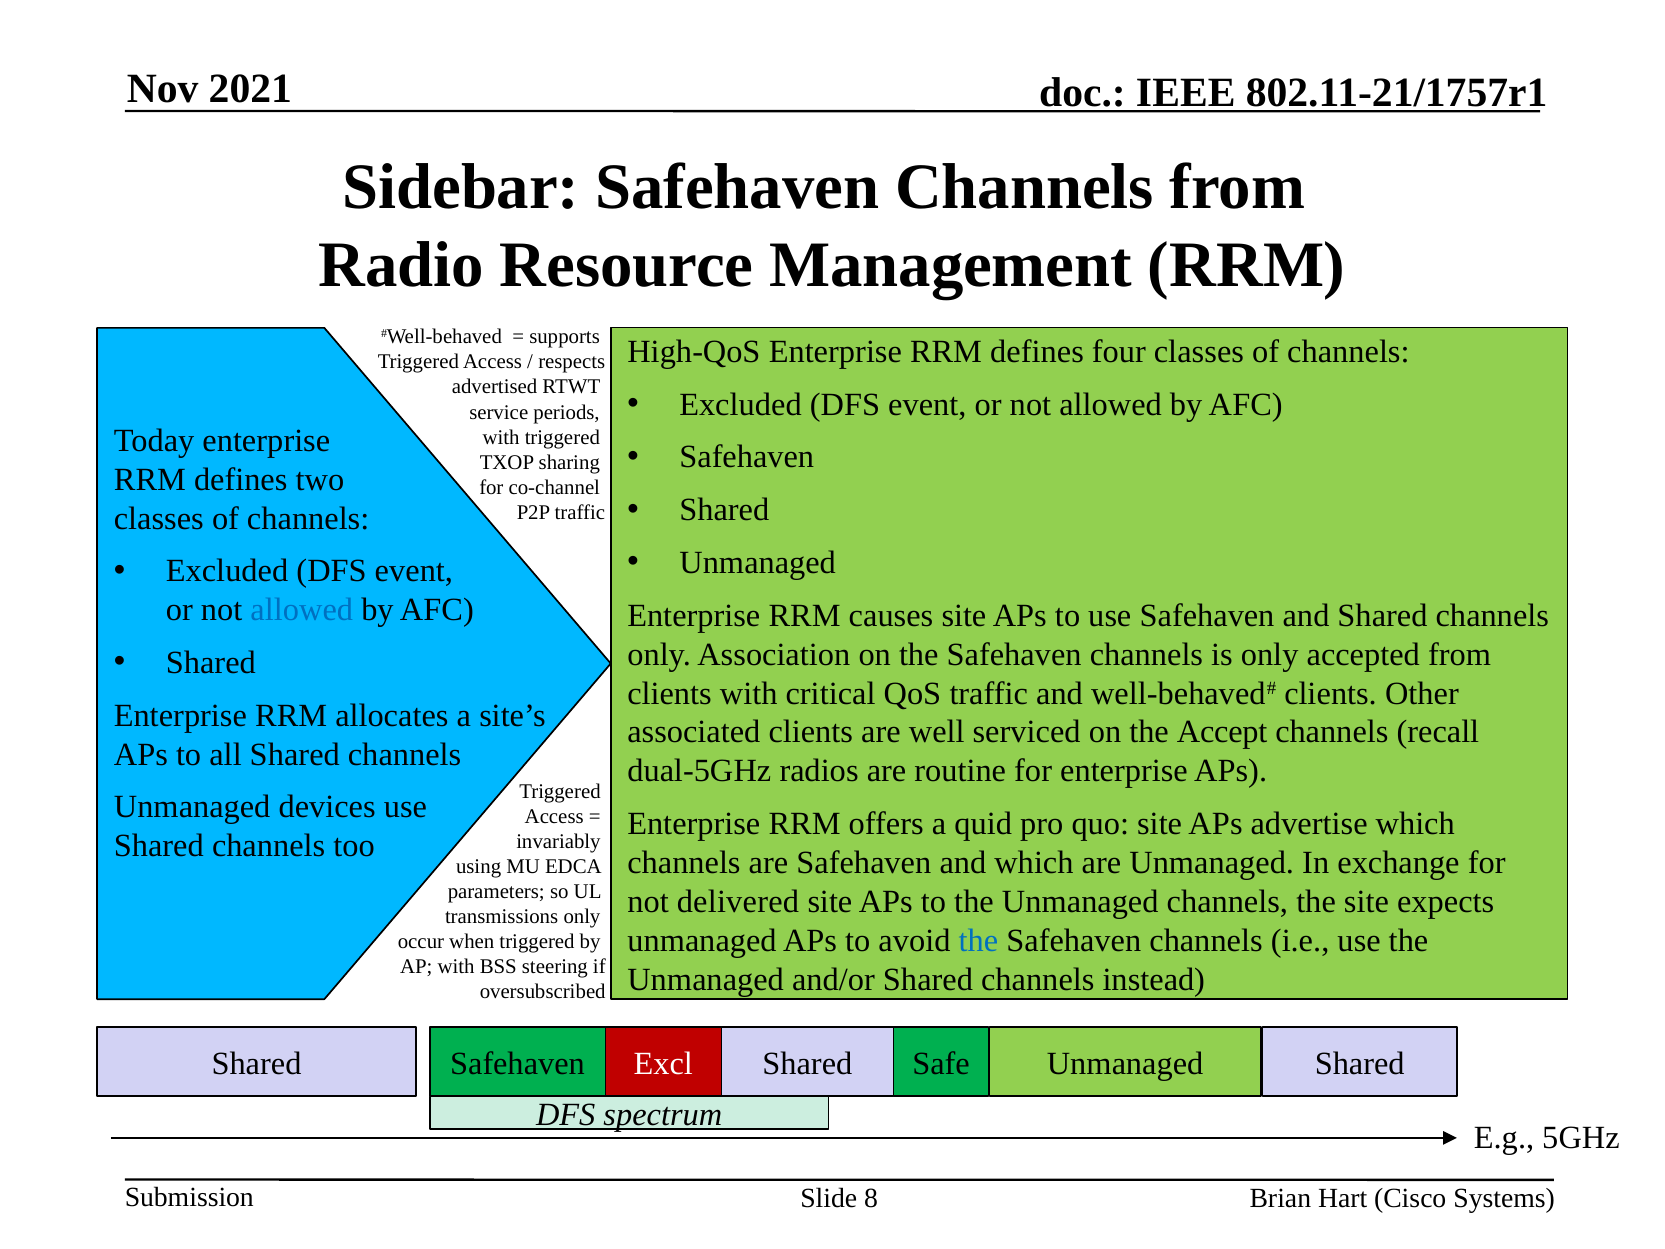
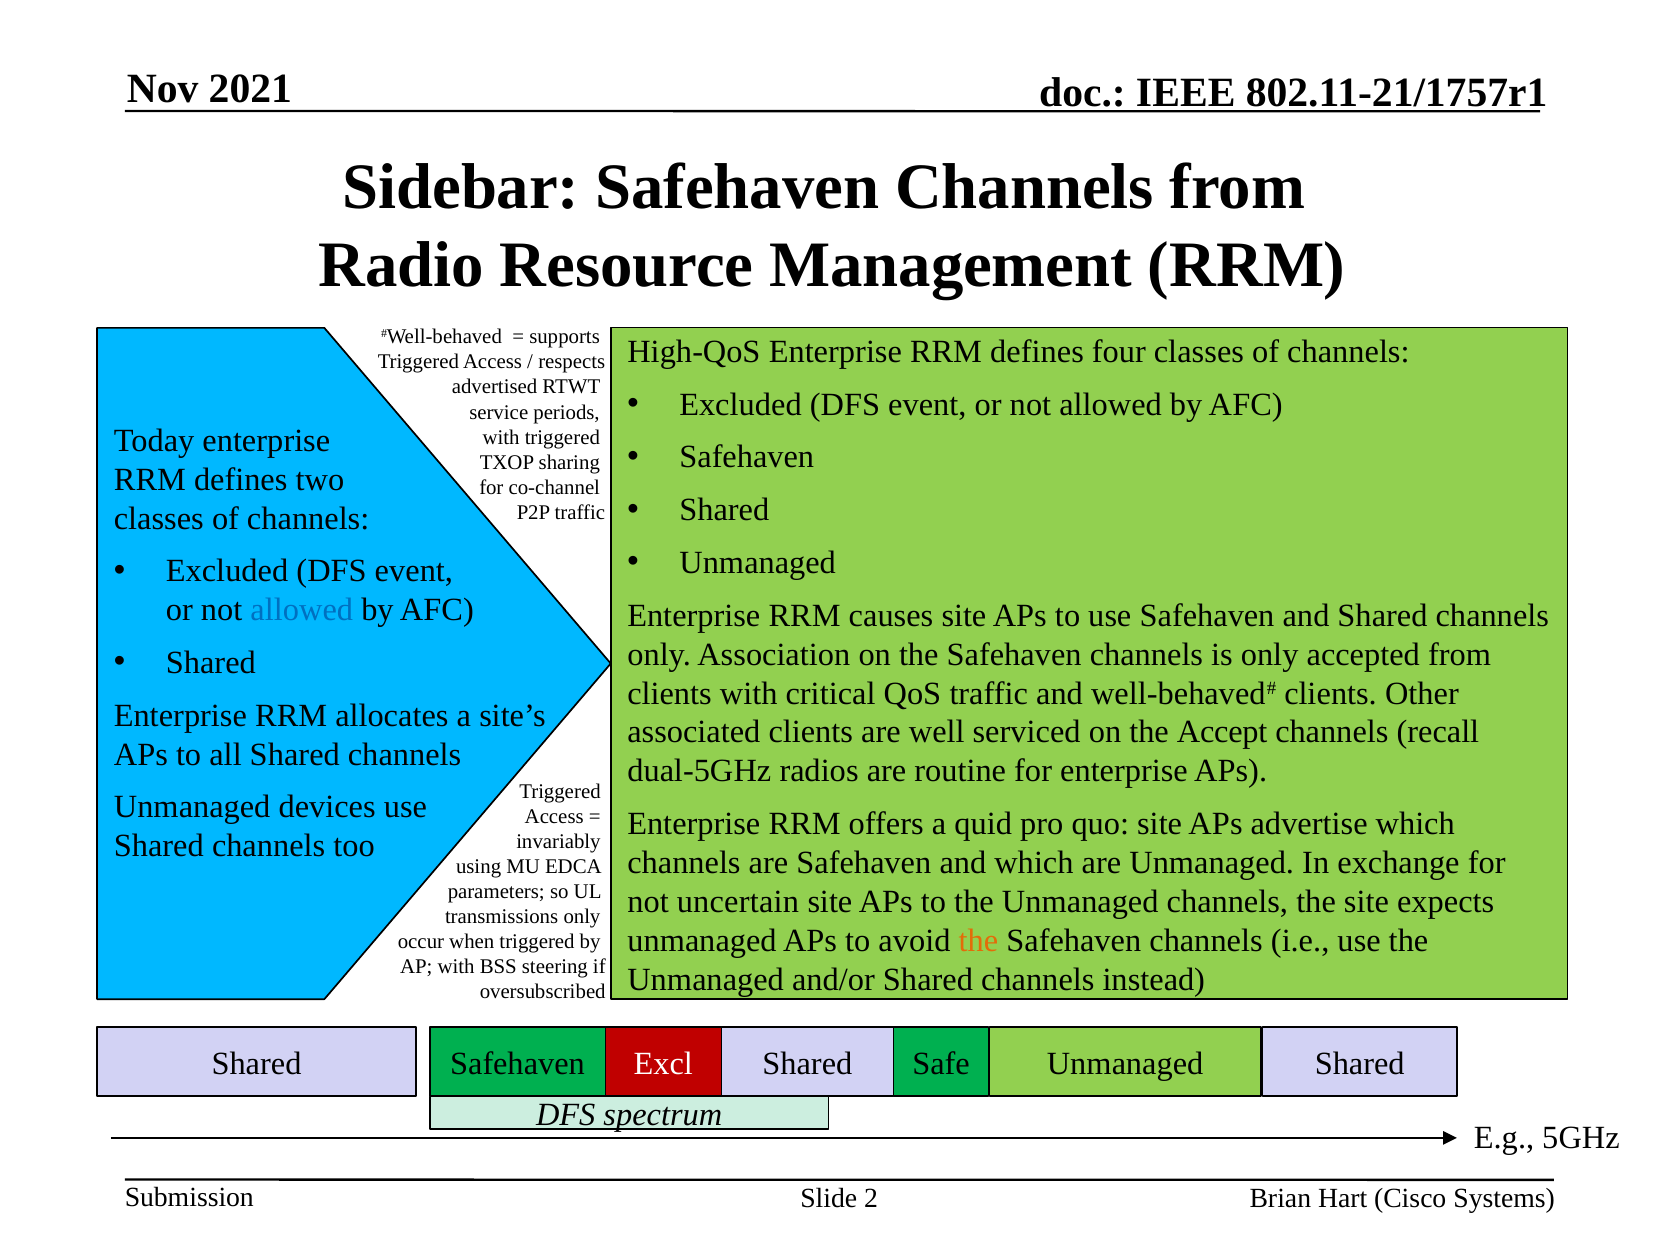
delivered: delivered -> uncertain
the at (978, 940) colour: blue -> orange
8: 8 -> 2
